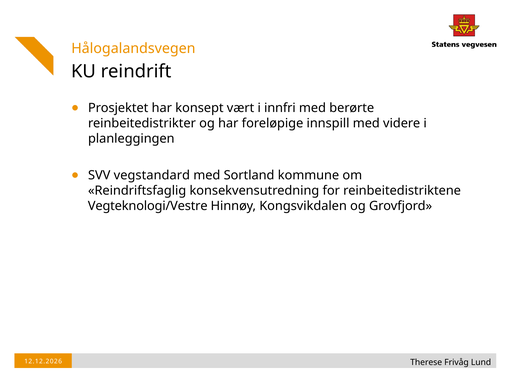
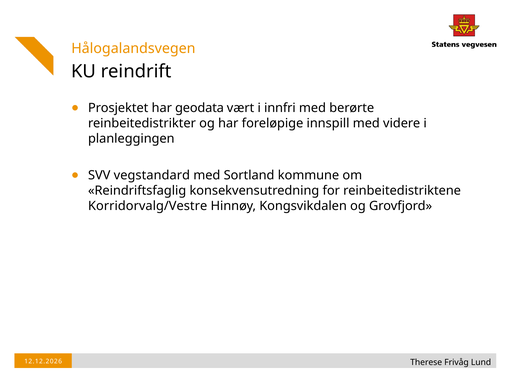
konsept: konsept -> geodata
Vegteknologi/Vestre: Vegteknologi/Vestre -> Korridorvalg/Vestre
